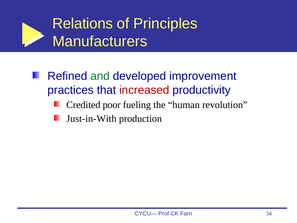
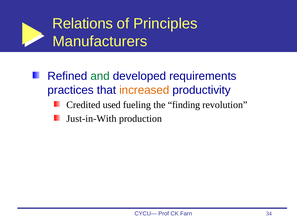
improvement: improvement -> requirements
increased colour: red -> orange
poor: poor -> used
human: human -> finding
